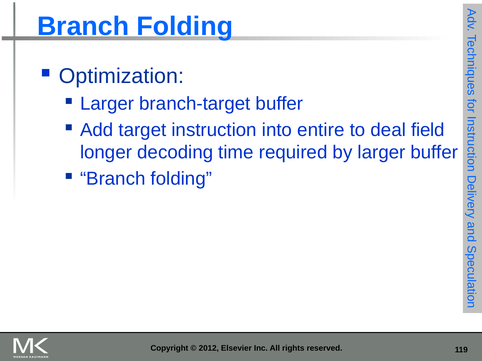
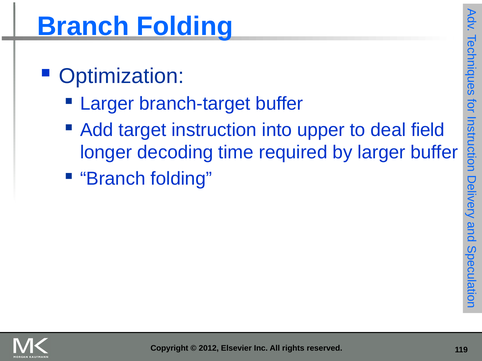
entire: entire -> upper
